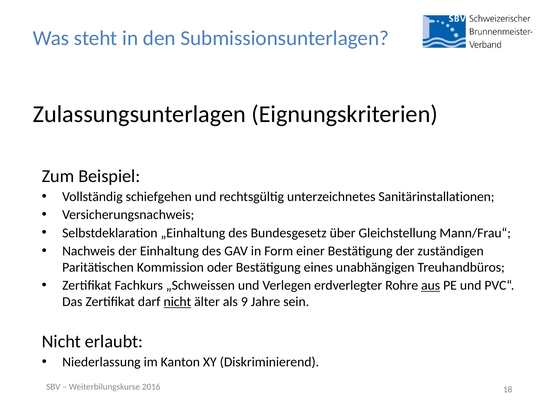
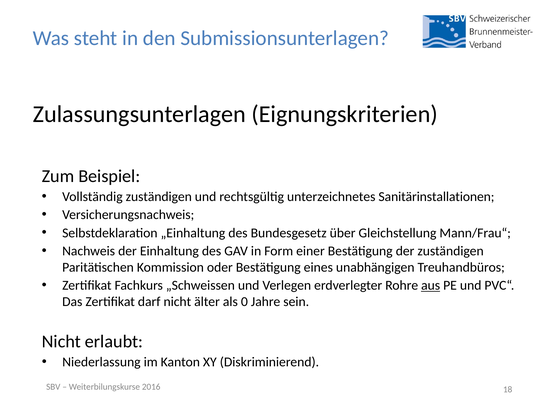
Vollständig schiefgehen: schiefgehen -> zuständigen
nicht at (177, 302) underline: present -> none
9: 9 -> 0
